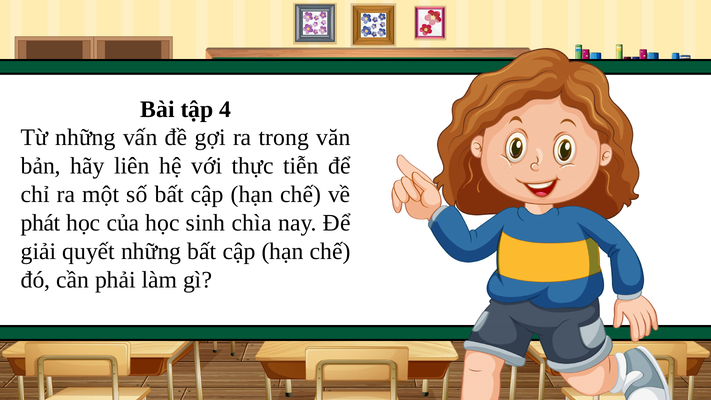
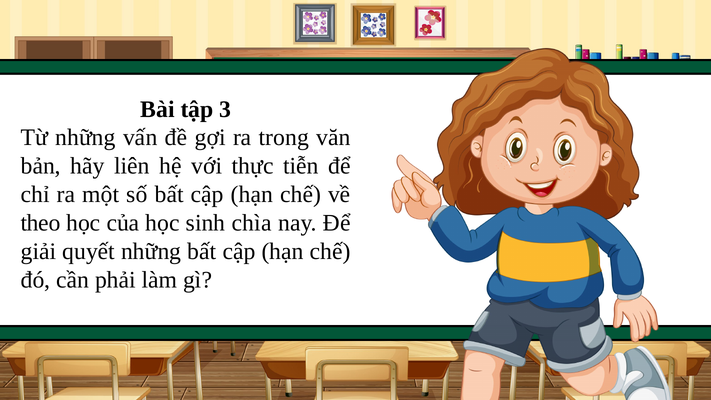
4: 4 -> 3
phát: phát -> theo
